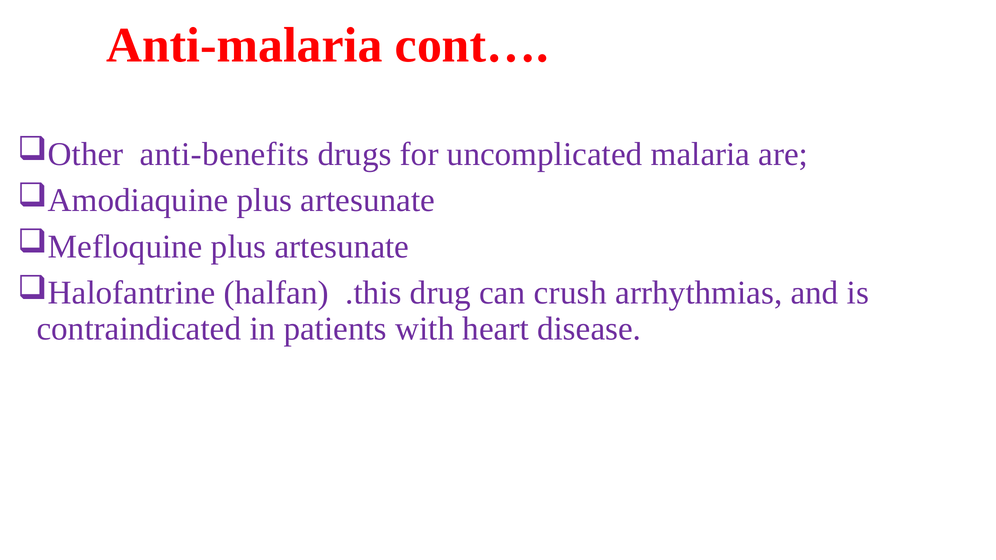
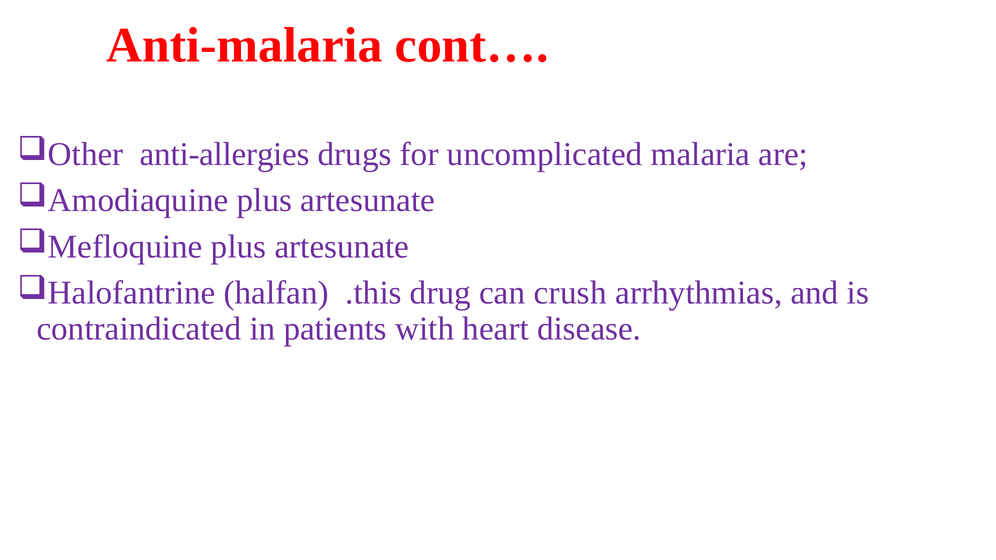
anti-benefits: anti-benefits -> anti-allergies
